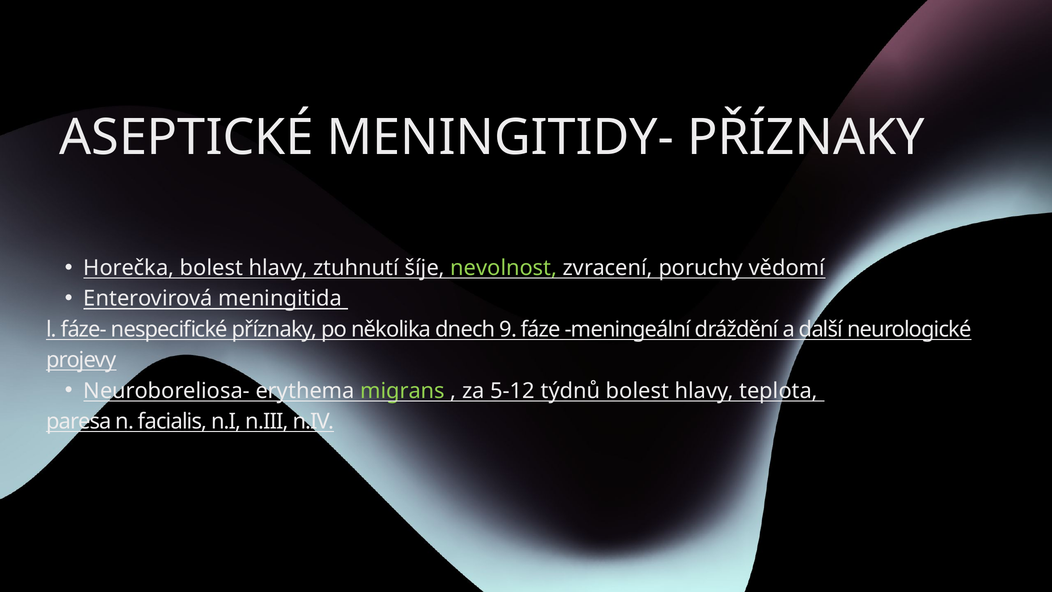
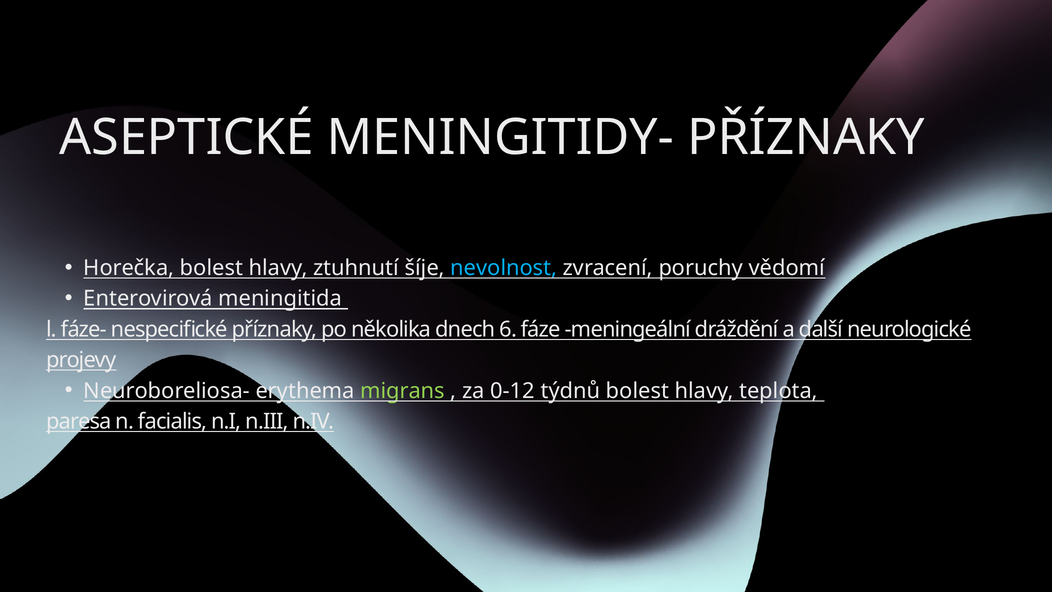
nevolnost colour: light green -> light blue
9: 9 -> 6
5-12: 5-12 -> 0-12
